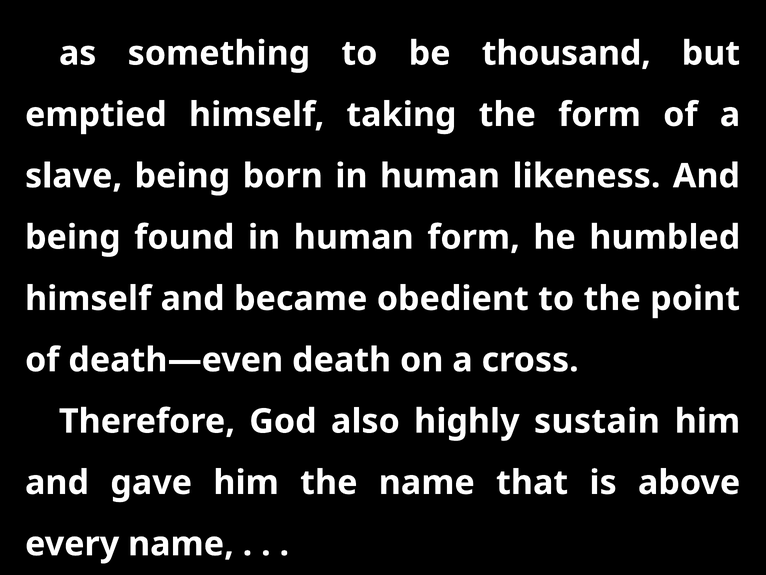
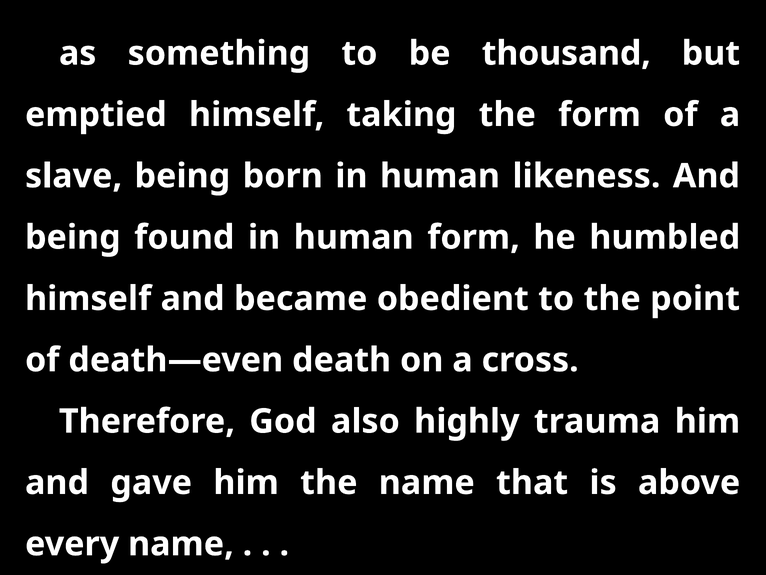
sustain: sustain -> trauma
